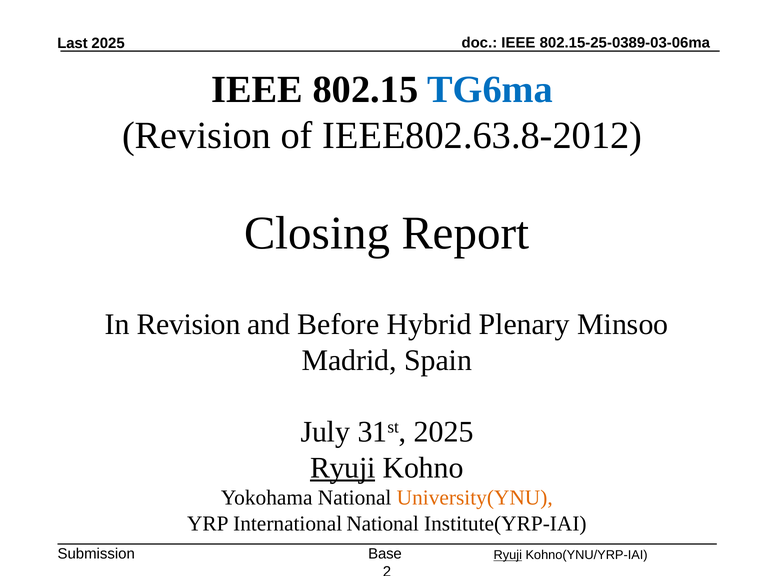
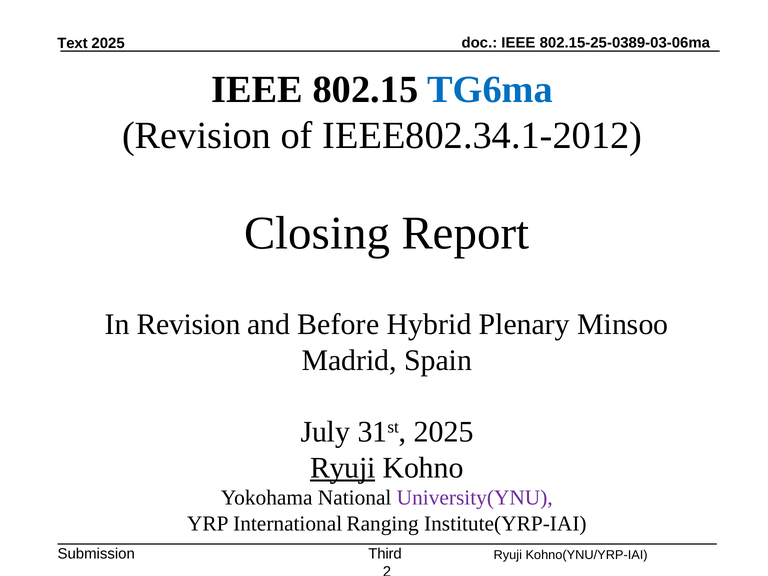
Last: Last -> Text
IEEE802.63.8-2012: IEEE802.63.8-2012 -> IEEE802.34.1-2012
University(YNU colour: orange -> purple
International National: National -> Ranging
Base: Base -> Third
Ryuji at (508, 555) underline: present -> none
